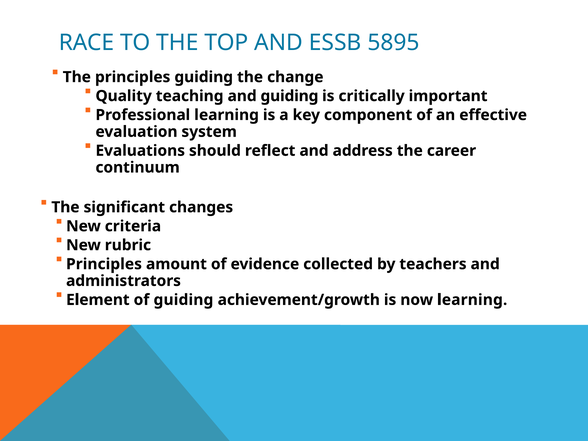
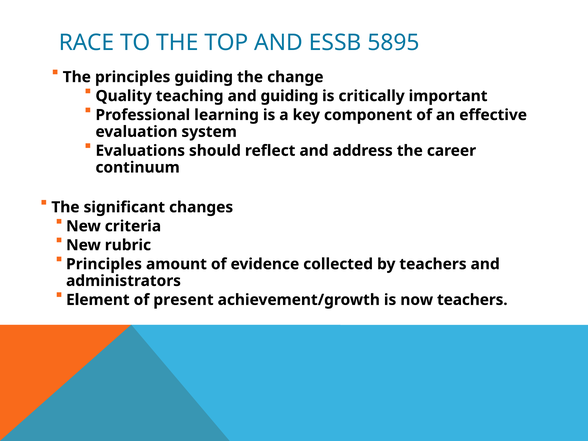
of guiding: guiding -> present
now learning: learning -> teachers
